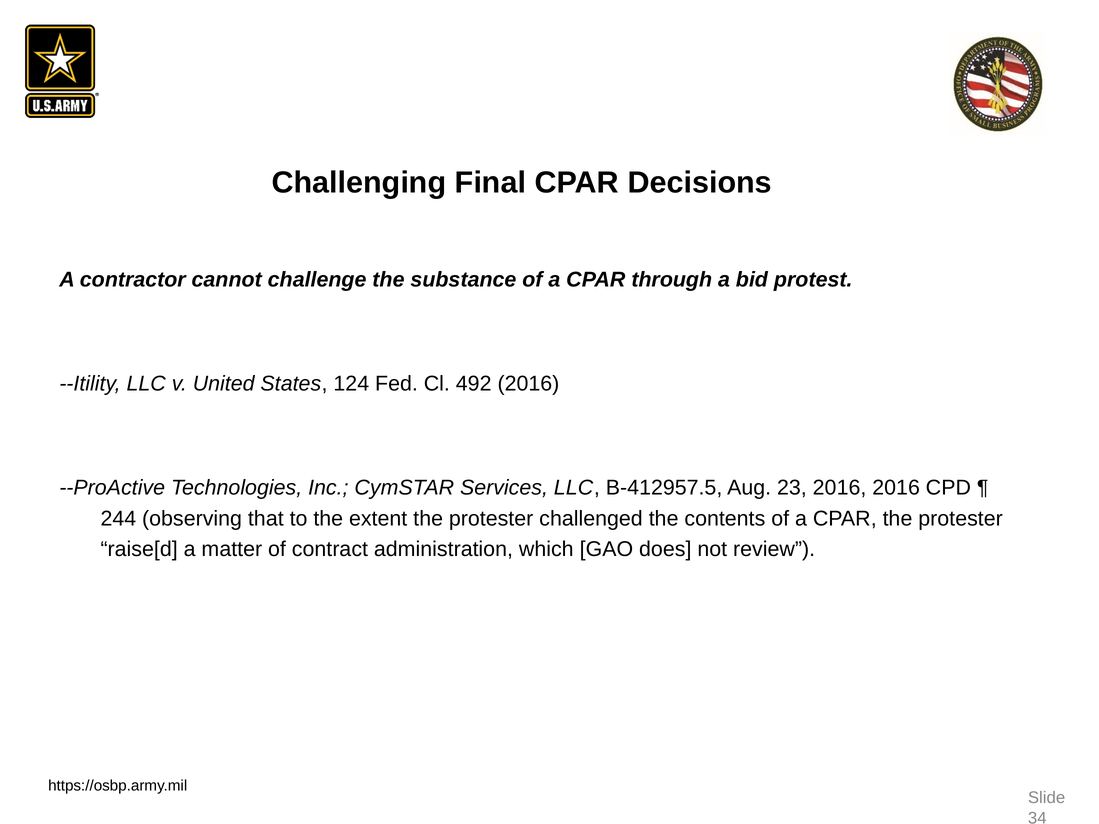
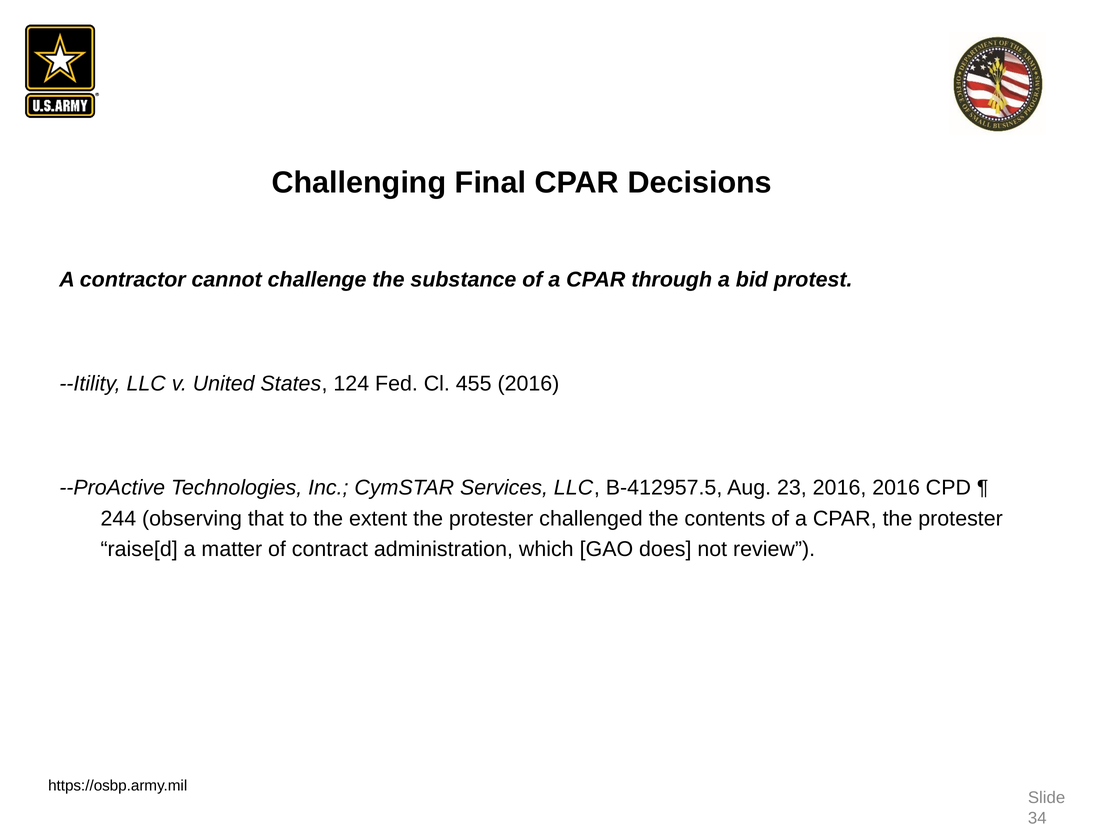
492: 492 -> 455
